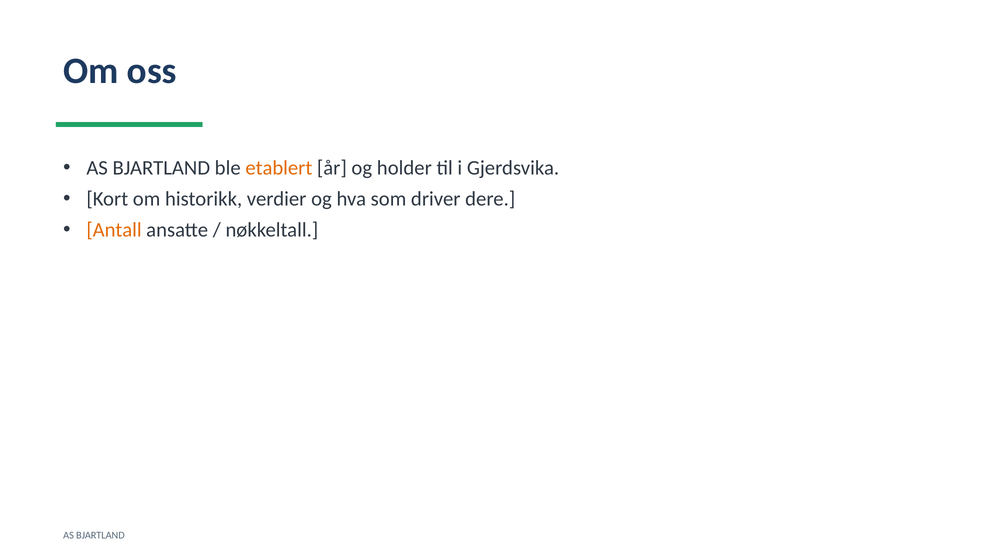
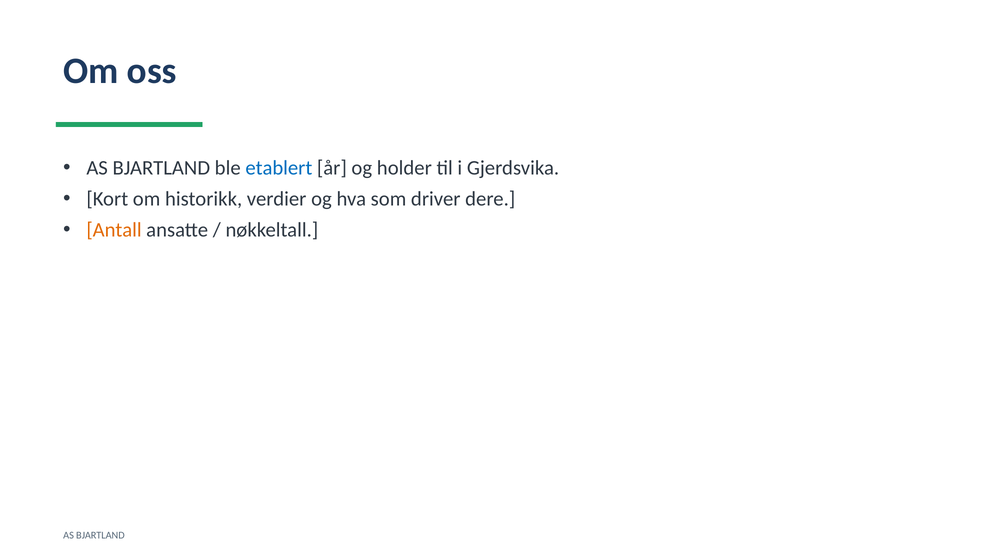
etablert colour: orange -> blue
